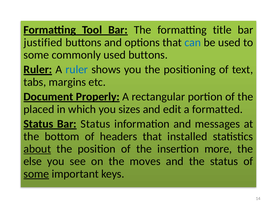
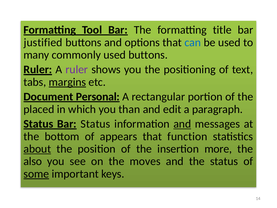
some at (36, 55): some -> many
ruler at (77, 69) colour: blue -> purple
margins underline: none -> present
Properly: Properly -> Personal
sizes: sizes -> than
formatted: formatted -> paragraph
and at (182, 124) underline: none -> present
headers: headers -> appears
installed: installed -> function
else: else -> also
